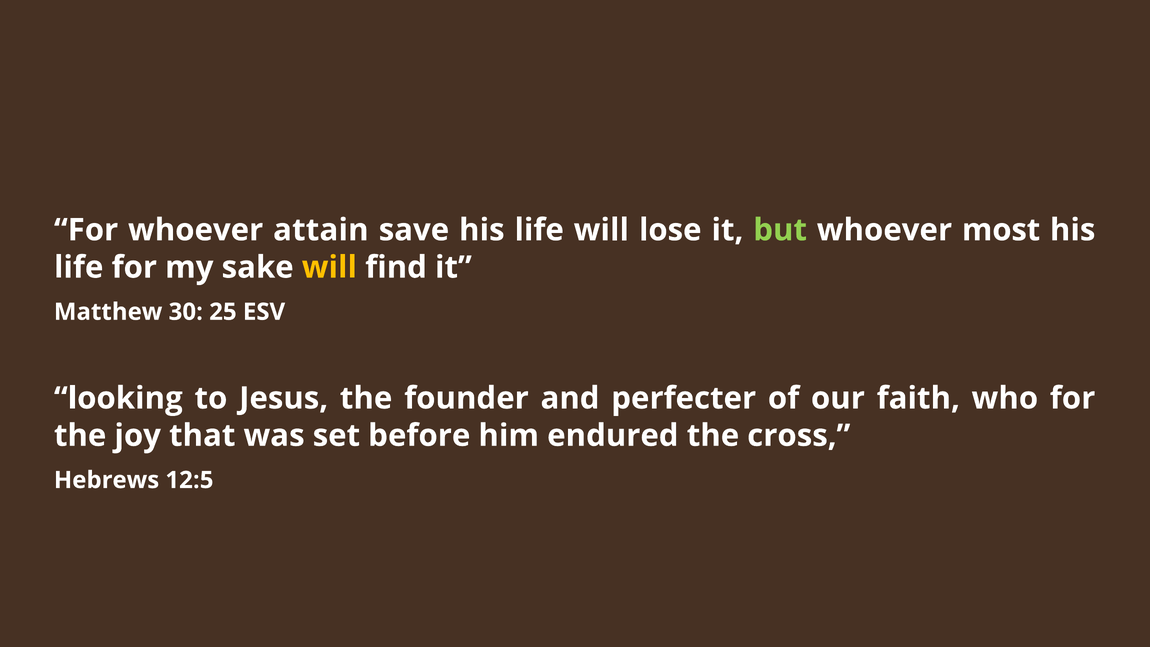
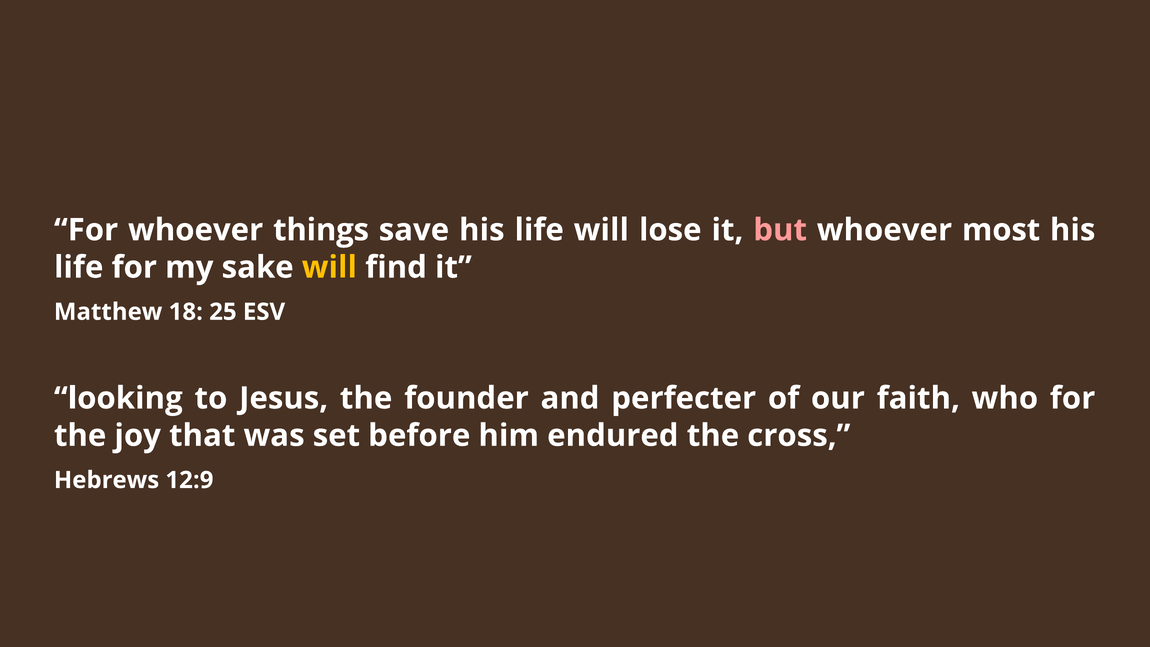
attain: attain -> things
but colour: light green -> pink
30: 30 -> 18
12:5: 12:5 -> 12:9
